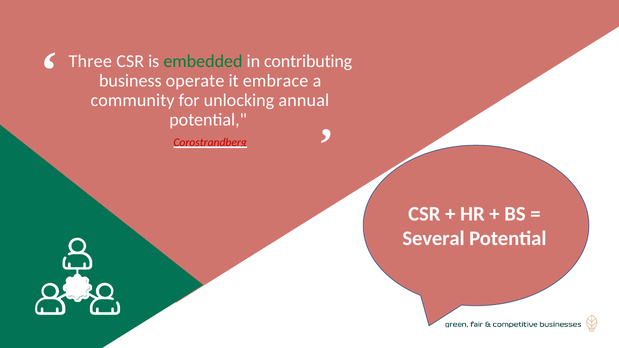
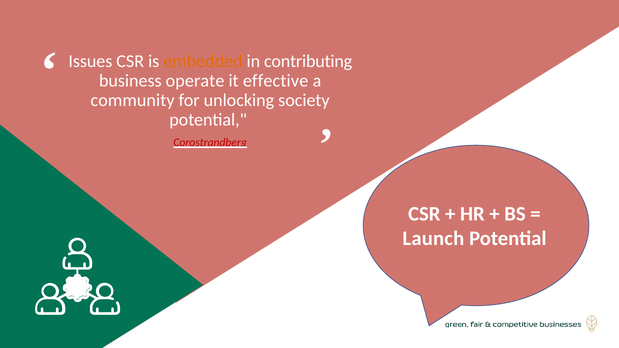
Three: Three -> Issues
embedded colour: green -> orange
embrace: embrace -> effective
annual: annual -> society
Several: Several -> Launch
